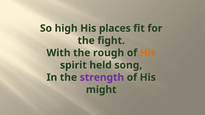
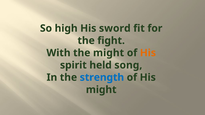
places: places -> sword
the rough: rough -> might
strength colour: purple -> blue
